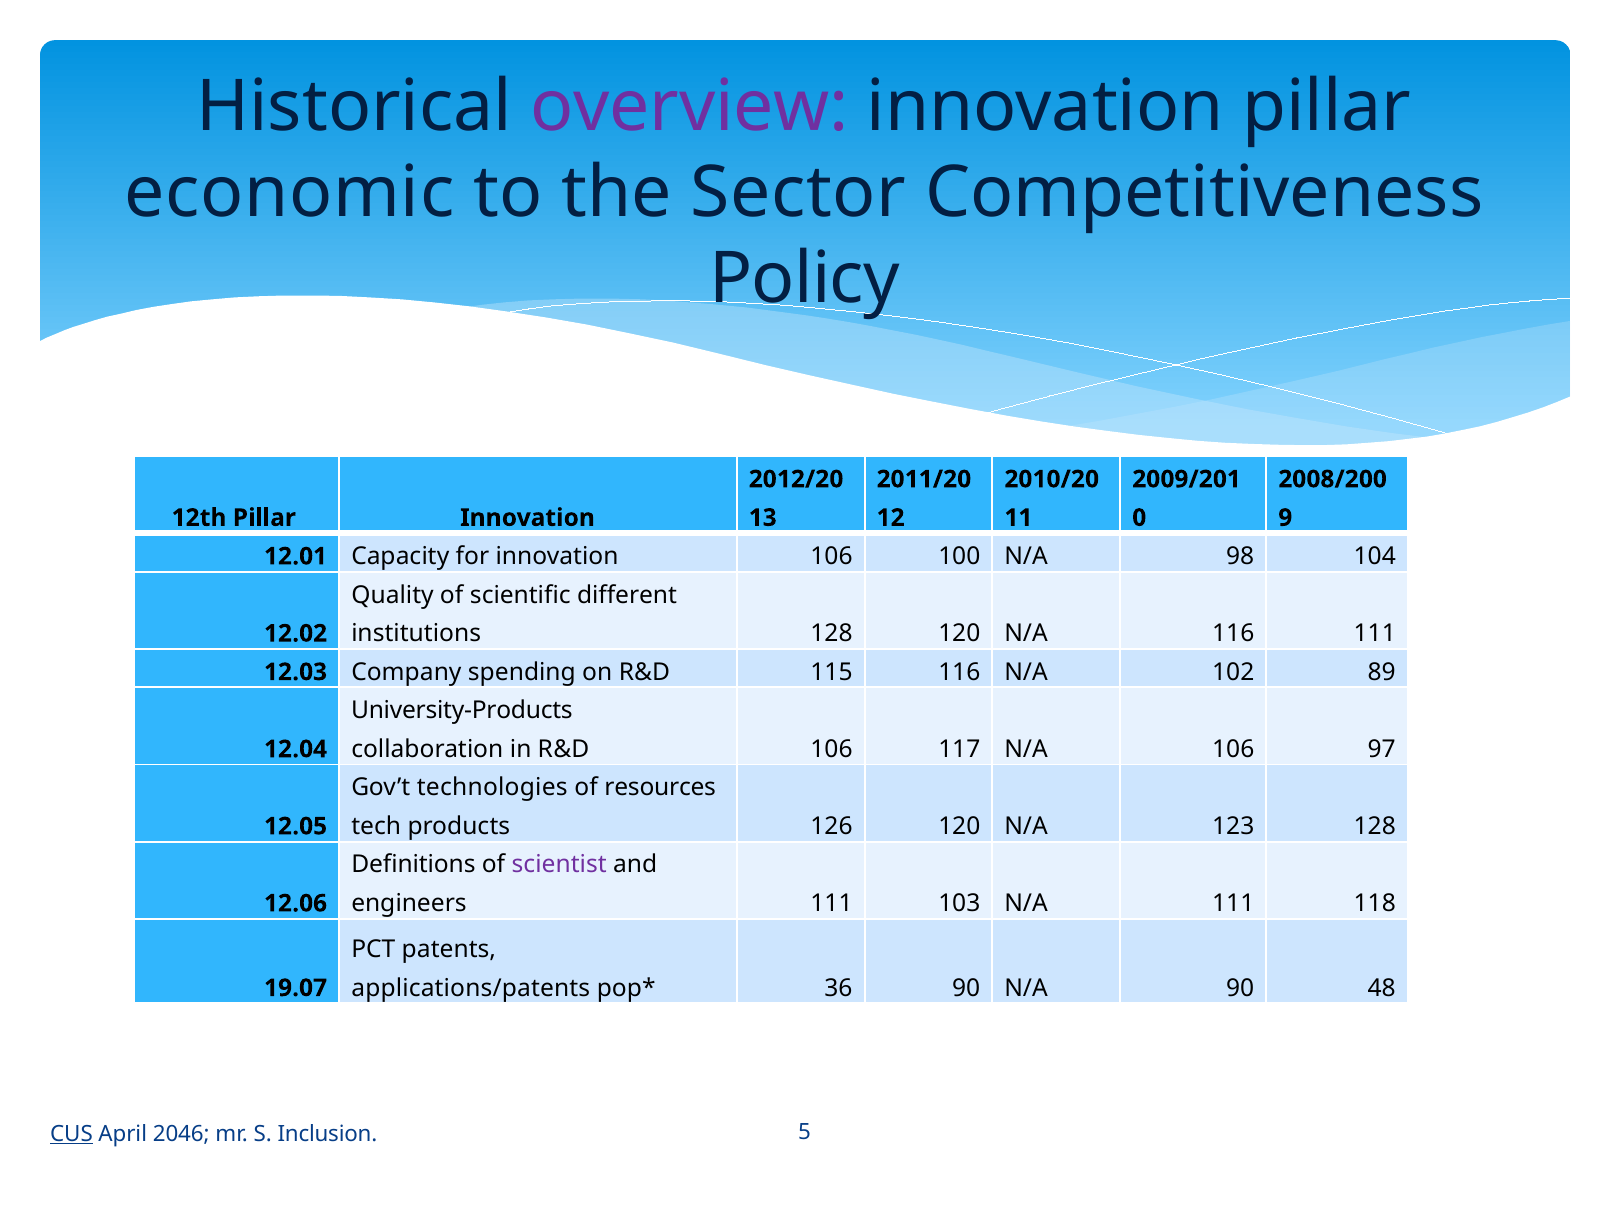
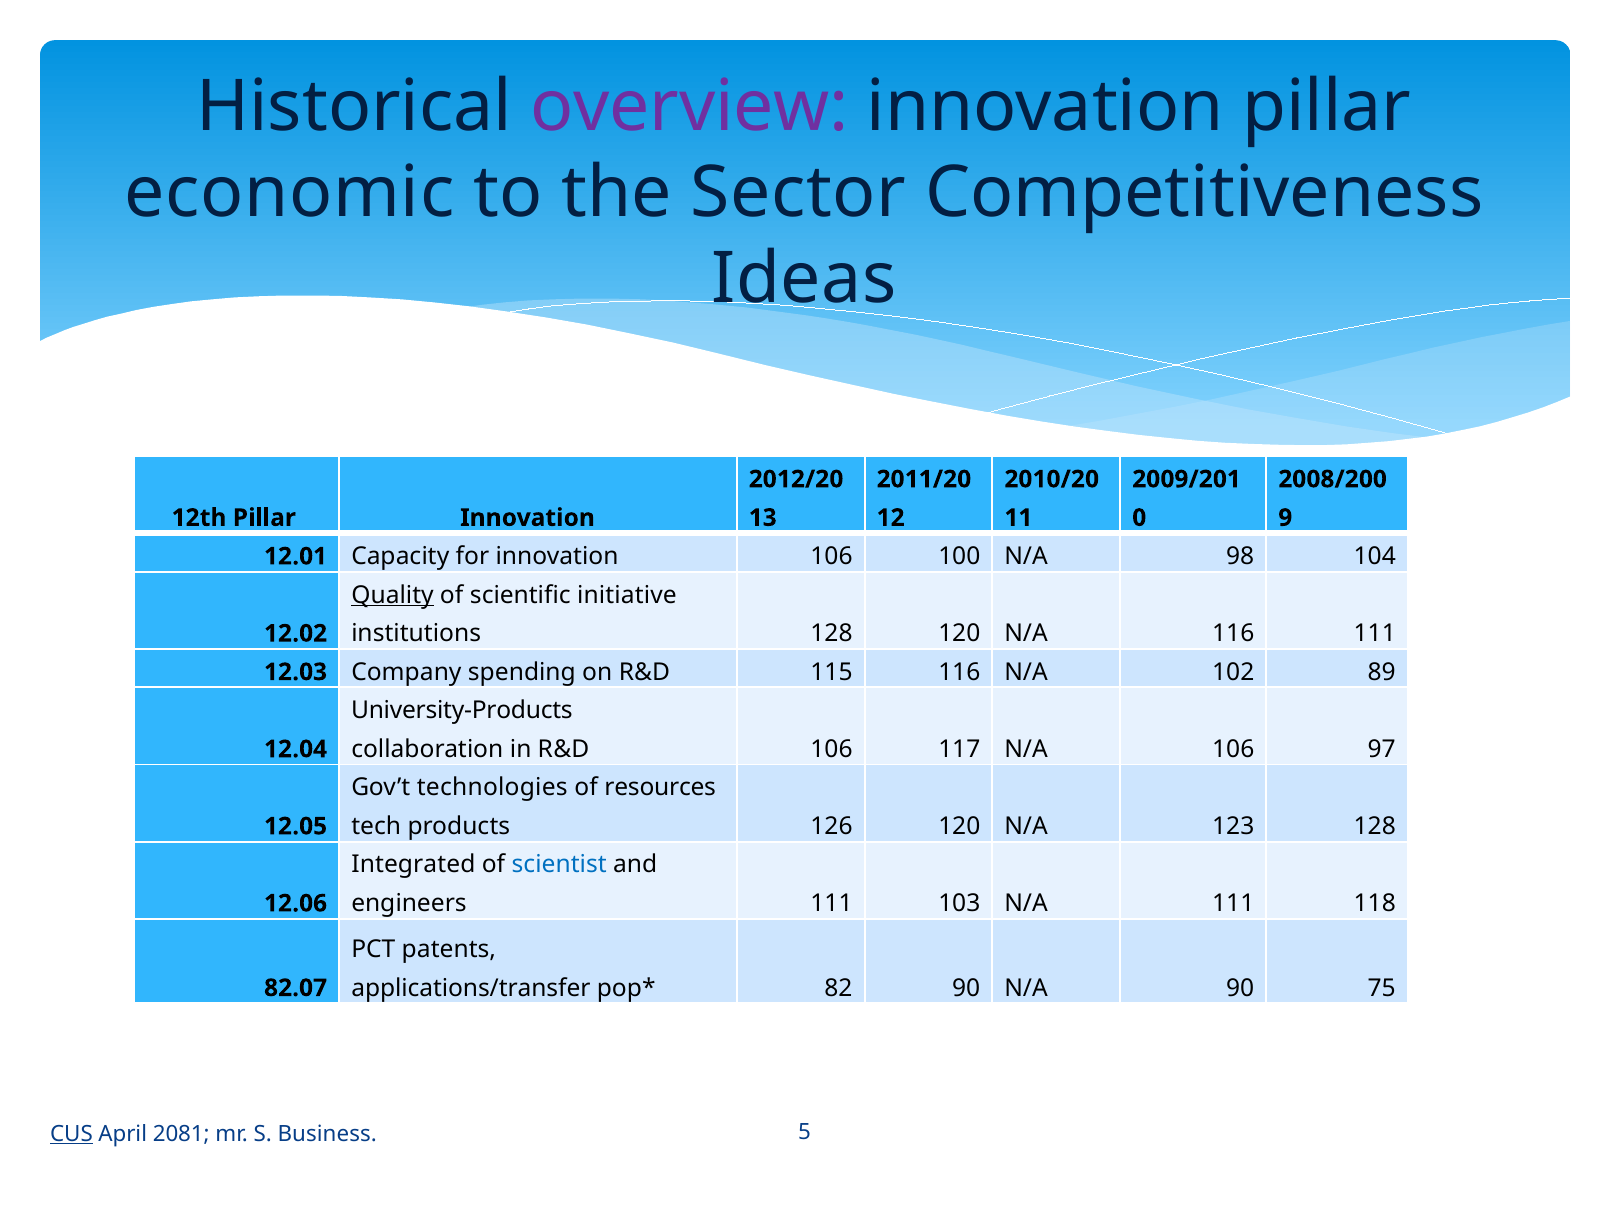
Policy: Policy -> Ideas
Quality underline: none -> present
different: different -> initiative
Definitions: Definitions -> Integrated
scientist colour: purple -> blue
applications/patents: applications/patents -> applications/transfer
36: 36 -> 82
48: 48 -> 75
19.07: 19.07 -> 82.07
2046: 2046 -> 2081
Inclusion: Inclusion -> Business
